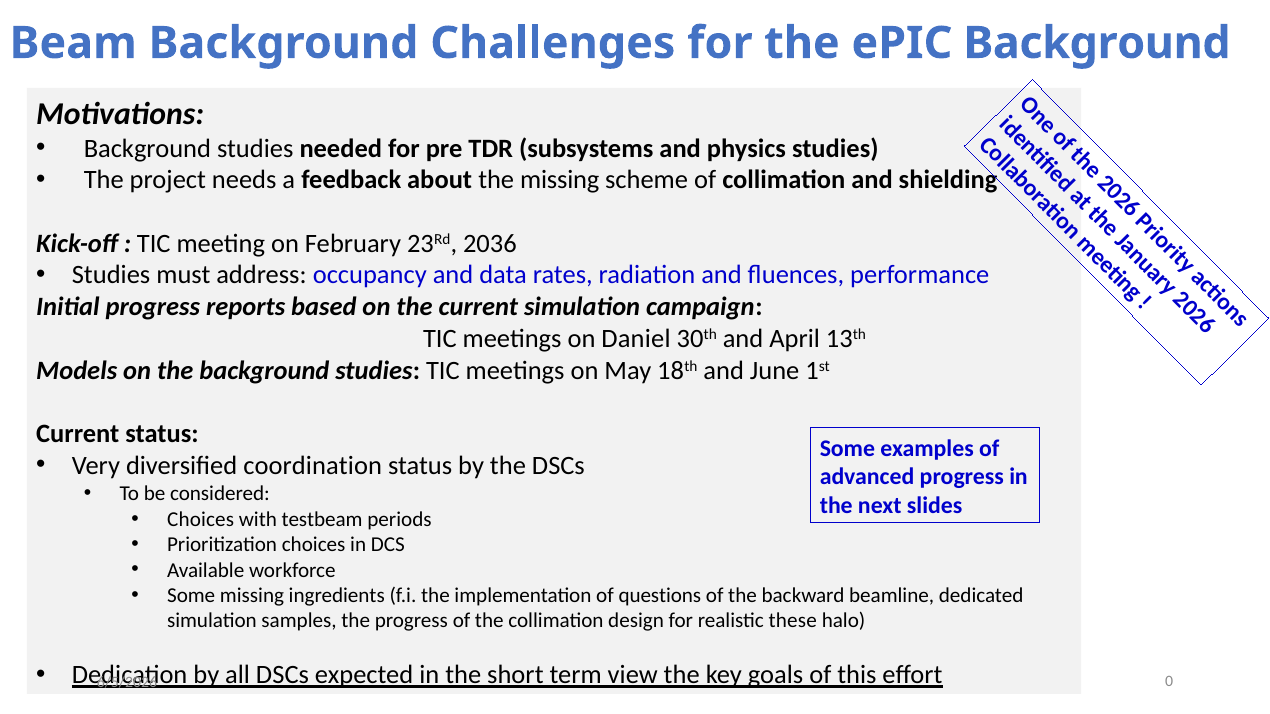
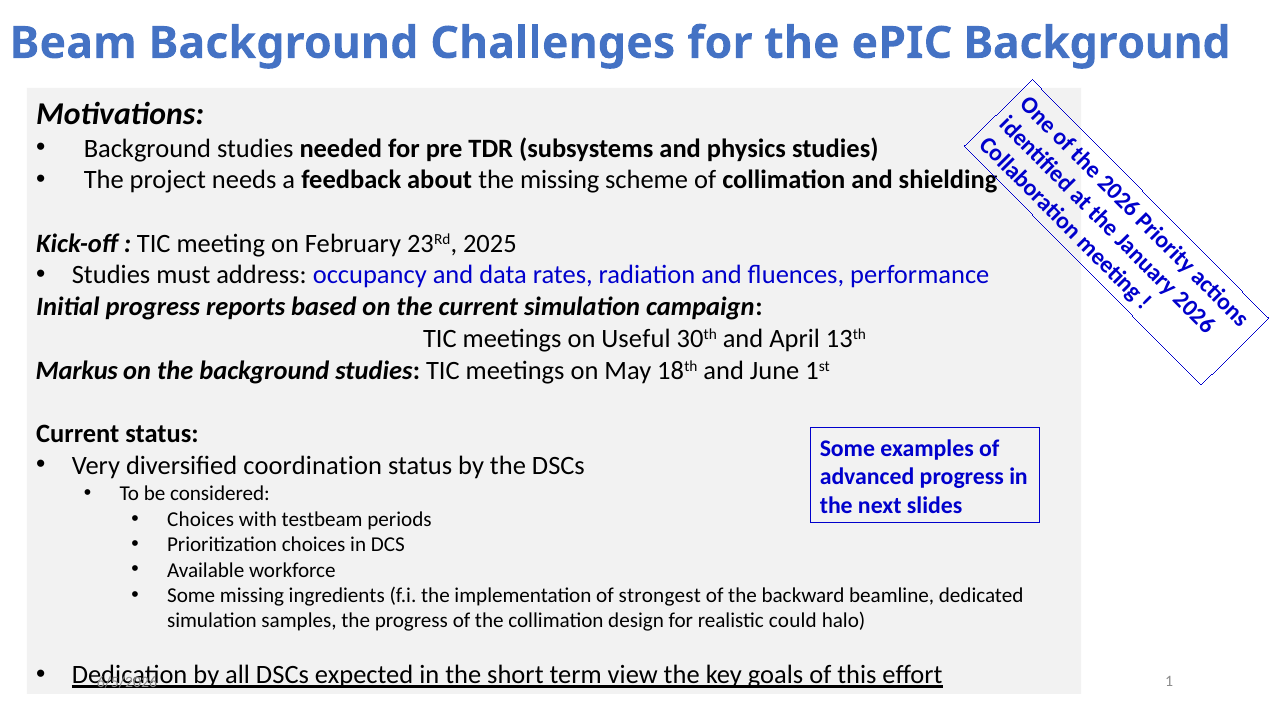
2036: 2036 -> 2025
Daniel: Daniel -> Useful
Models: Models -> Markus
questions: questions -> strongest
these: these -> could
0 at (1169, 682): 0 -> 1
